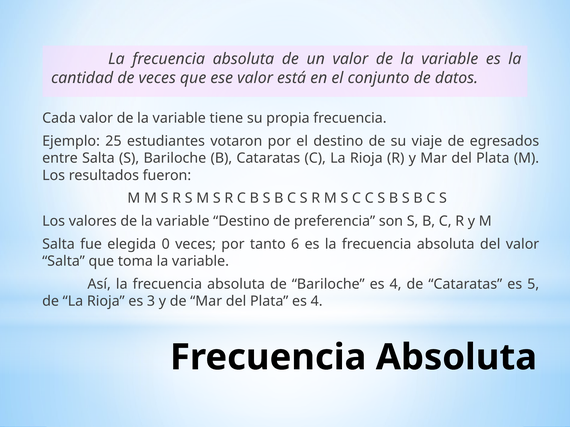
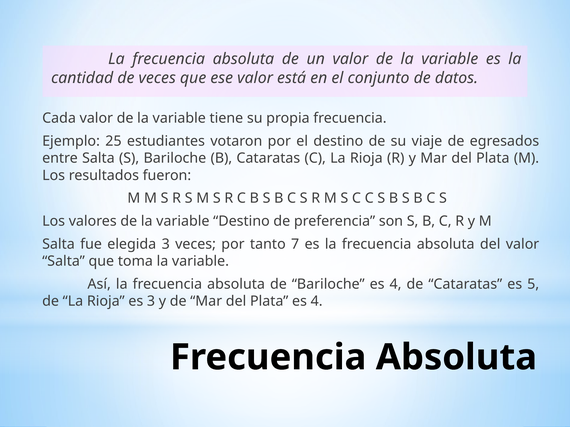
elegida 0: 0 -> 3
6: 6 -> 7
